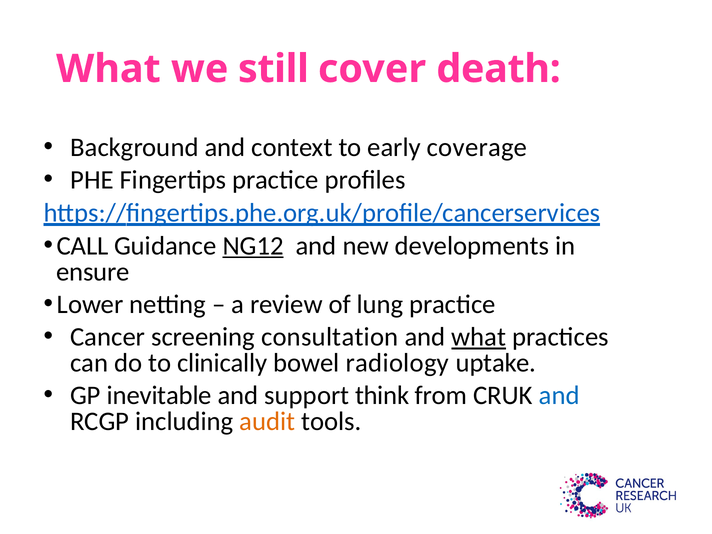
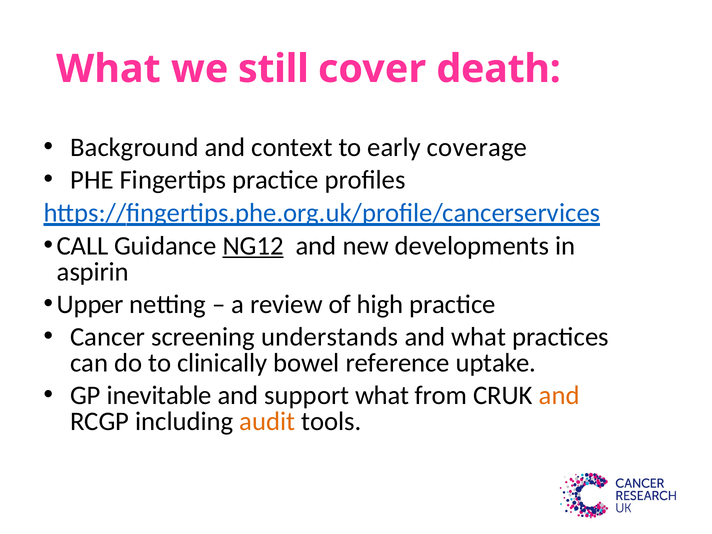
ensure: ensure -> aspirin
Lower: Lower -> Upper
lung: lung -> high
consultation: consultation -> understands
what at (479, 337) underline: present -> none
radiology: radiology -> reference
support think: think -> what
and at (559, 396) colour: blue -> orange
